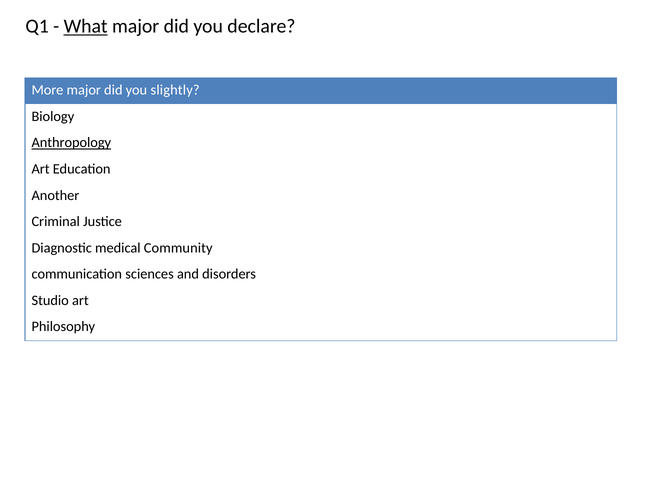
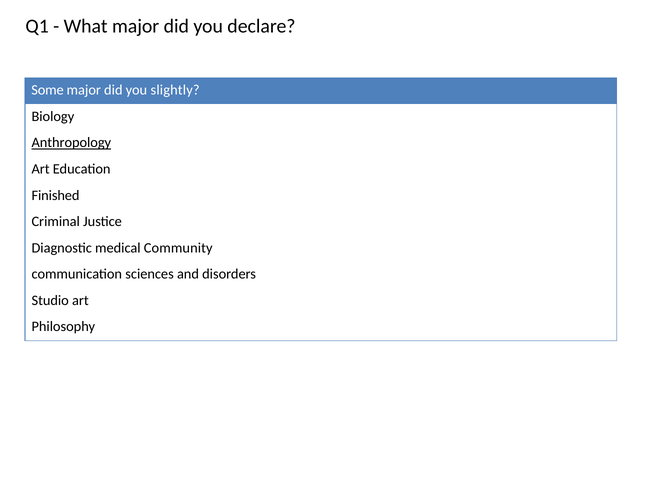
What underline: present -> none
More: More -> Some
Another: Another -> Finished
